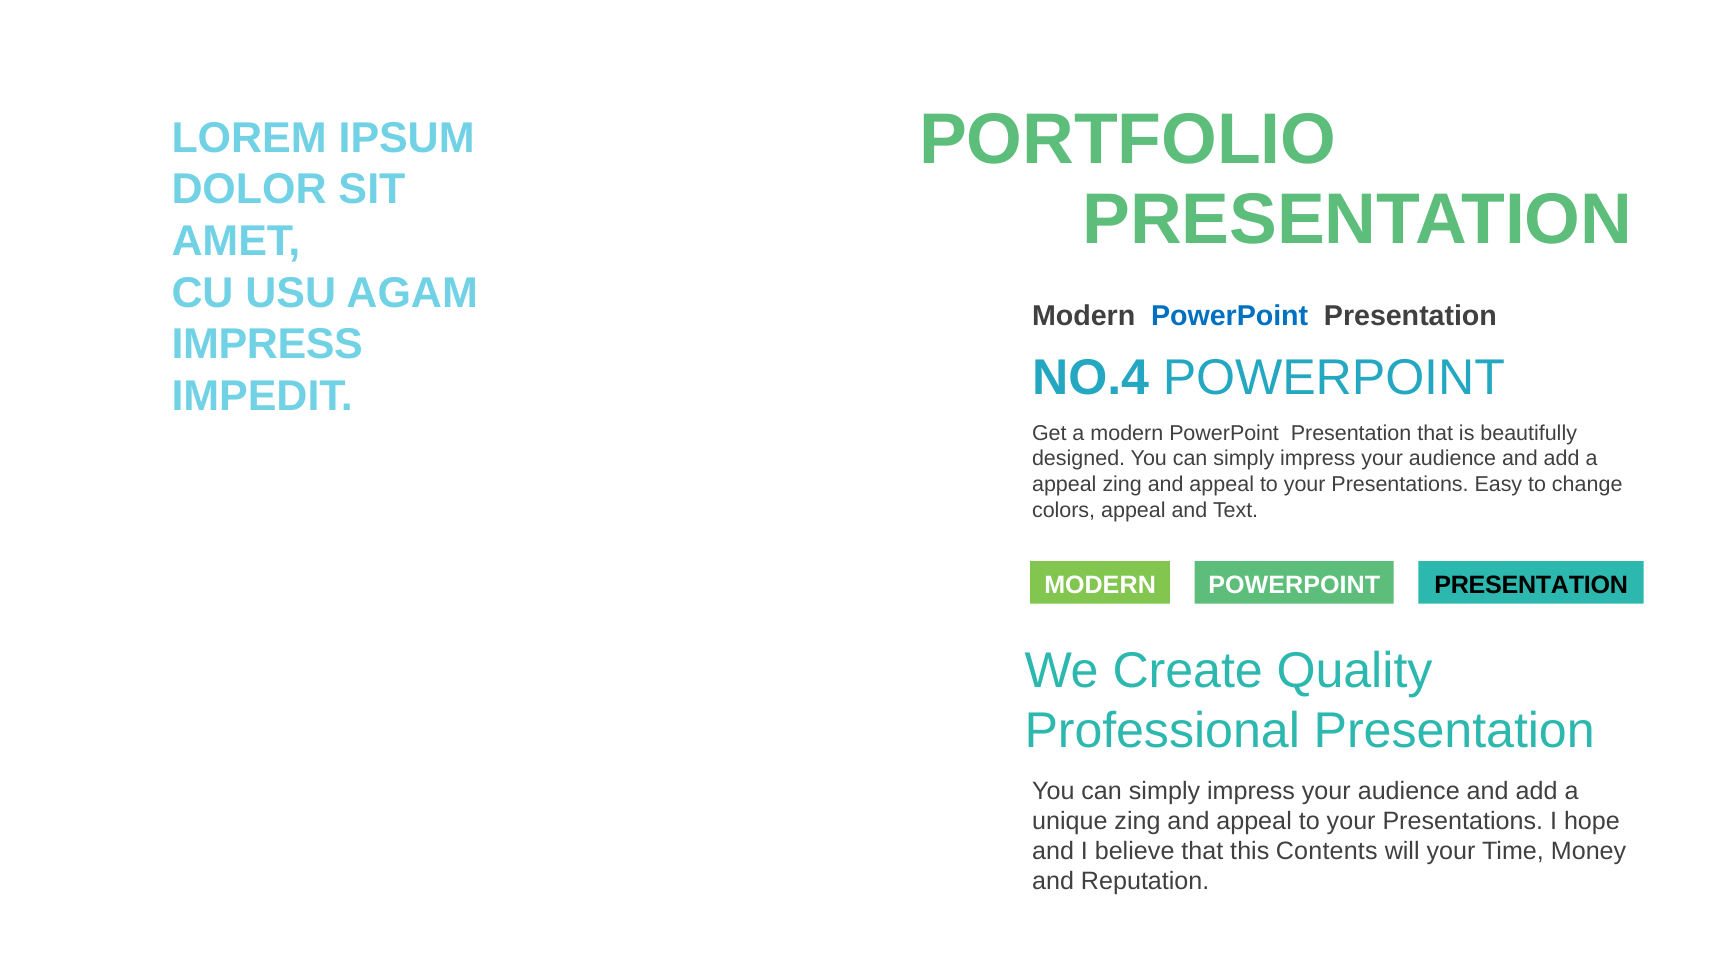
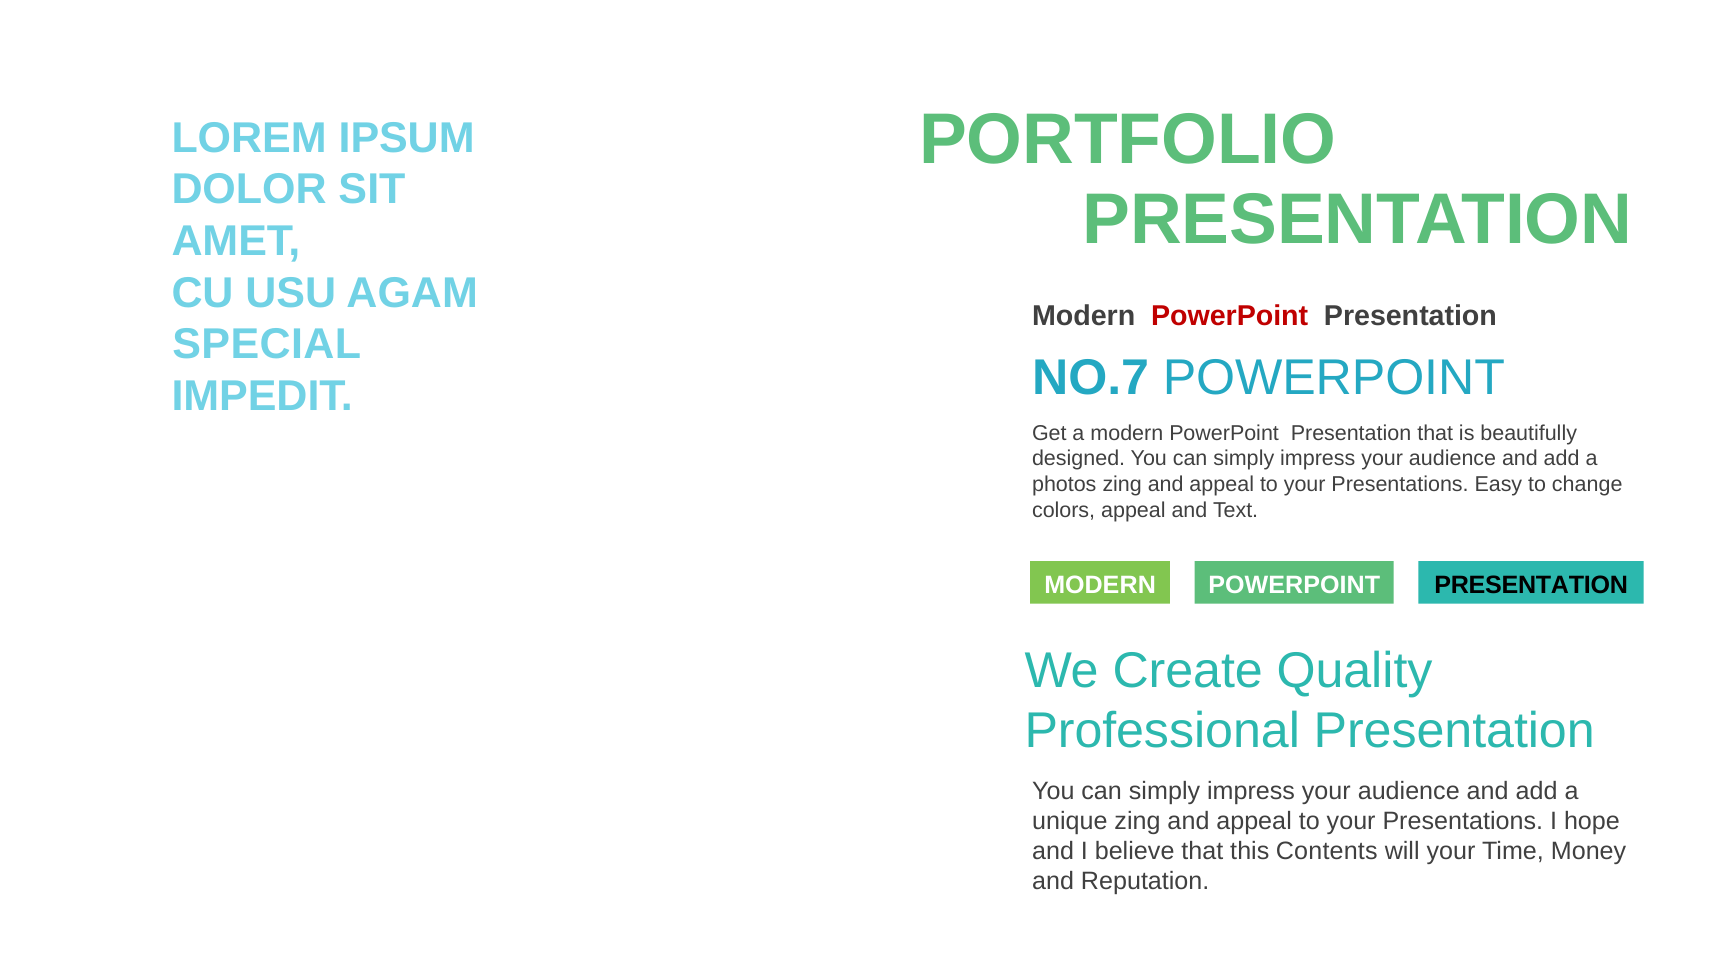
PowerPoint at (1230, 316) colour: blue -> red
IMPRESS at (267, 344): IMPRESS -> SPECIAL
NO.4: NO.4 -> NO.7
appeal at (1064, 484): appeal -> photos
